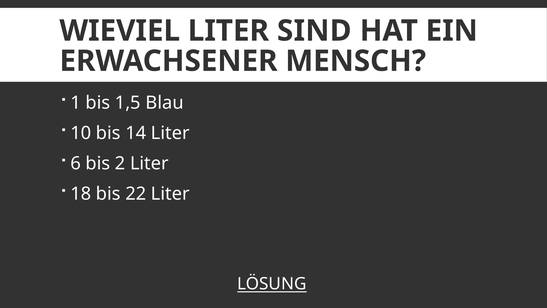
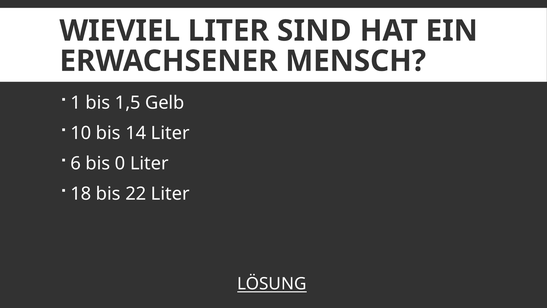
Blau: Blau -> Gelb
2: 2 -> 0
